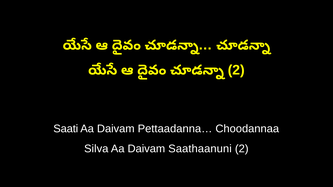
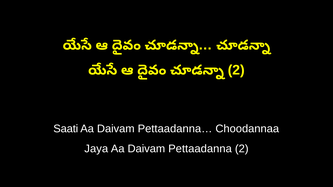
Silva: Silva -> Jaya
Saathaanuni: Saathaanuni -> Pettaadanna
